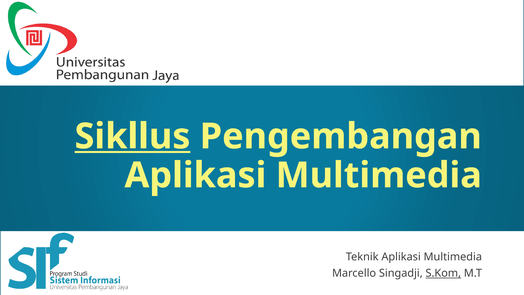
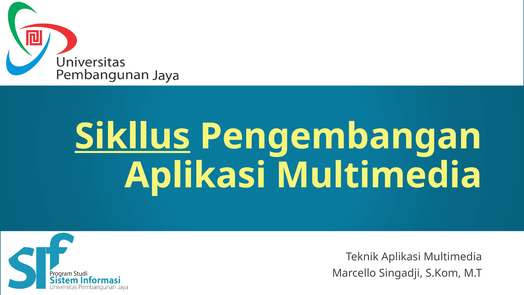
S.Kom underline: present -> none
